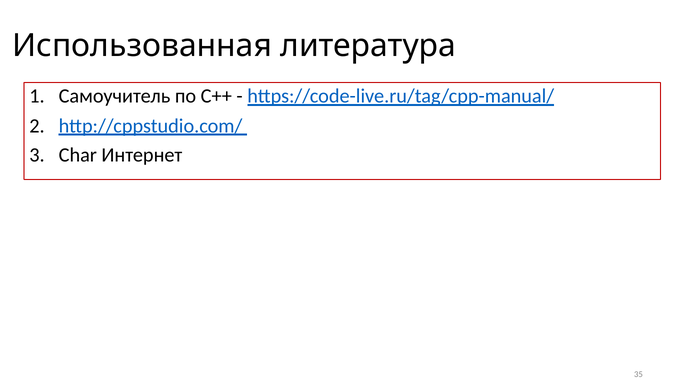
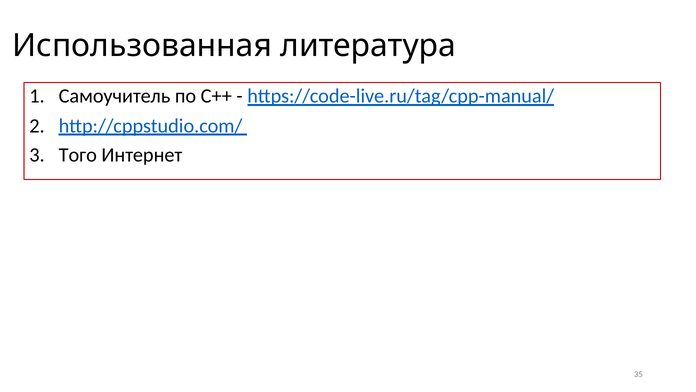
Char: Char -> Того
